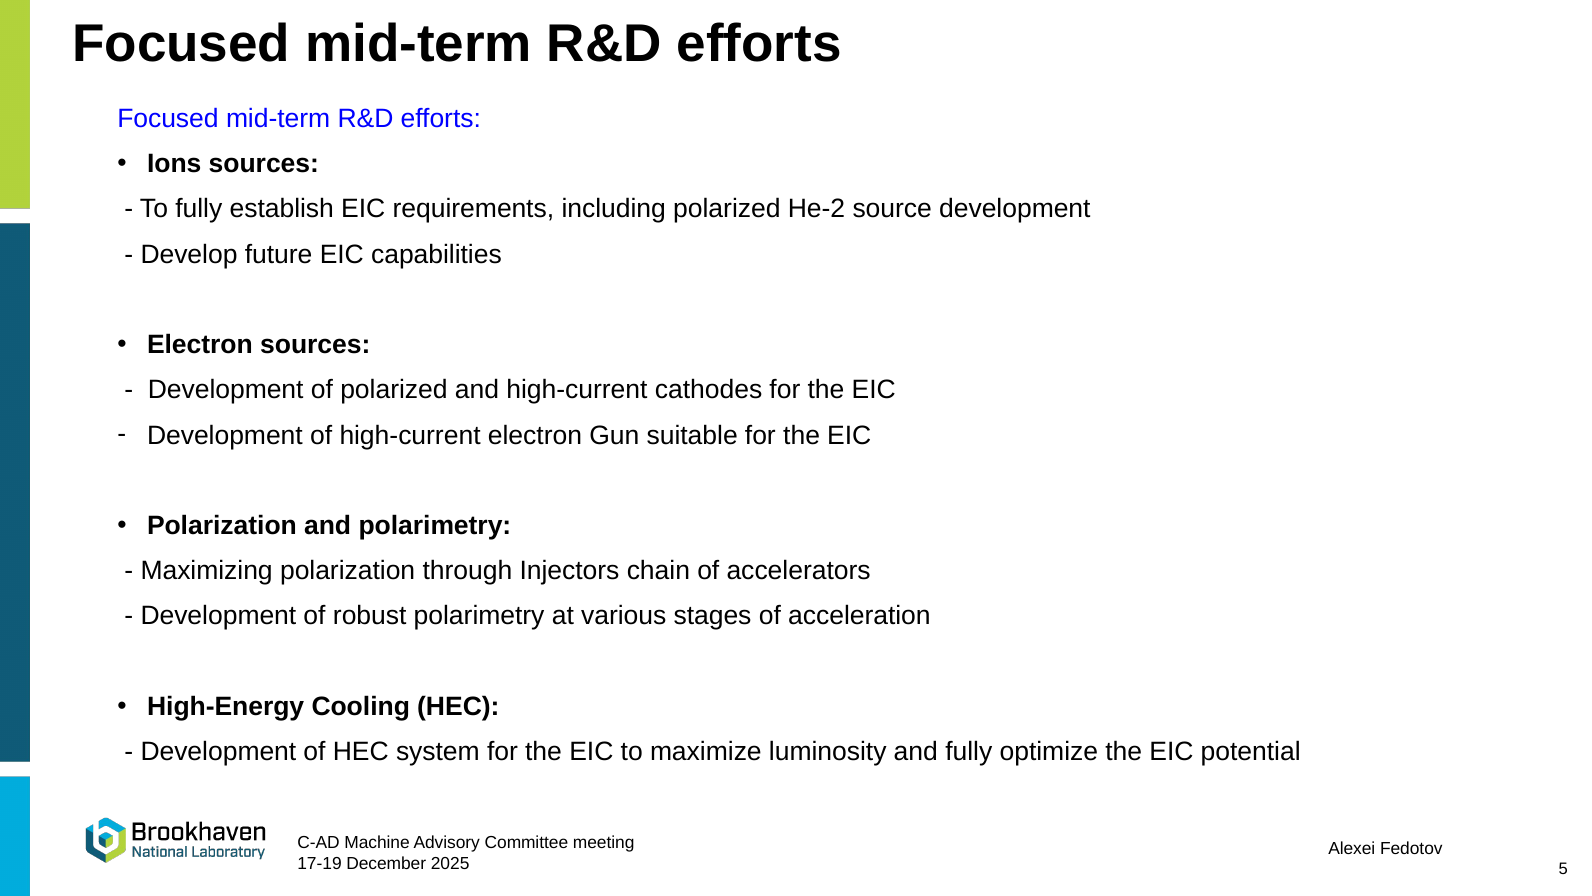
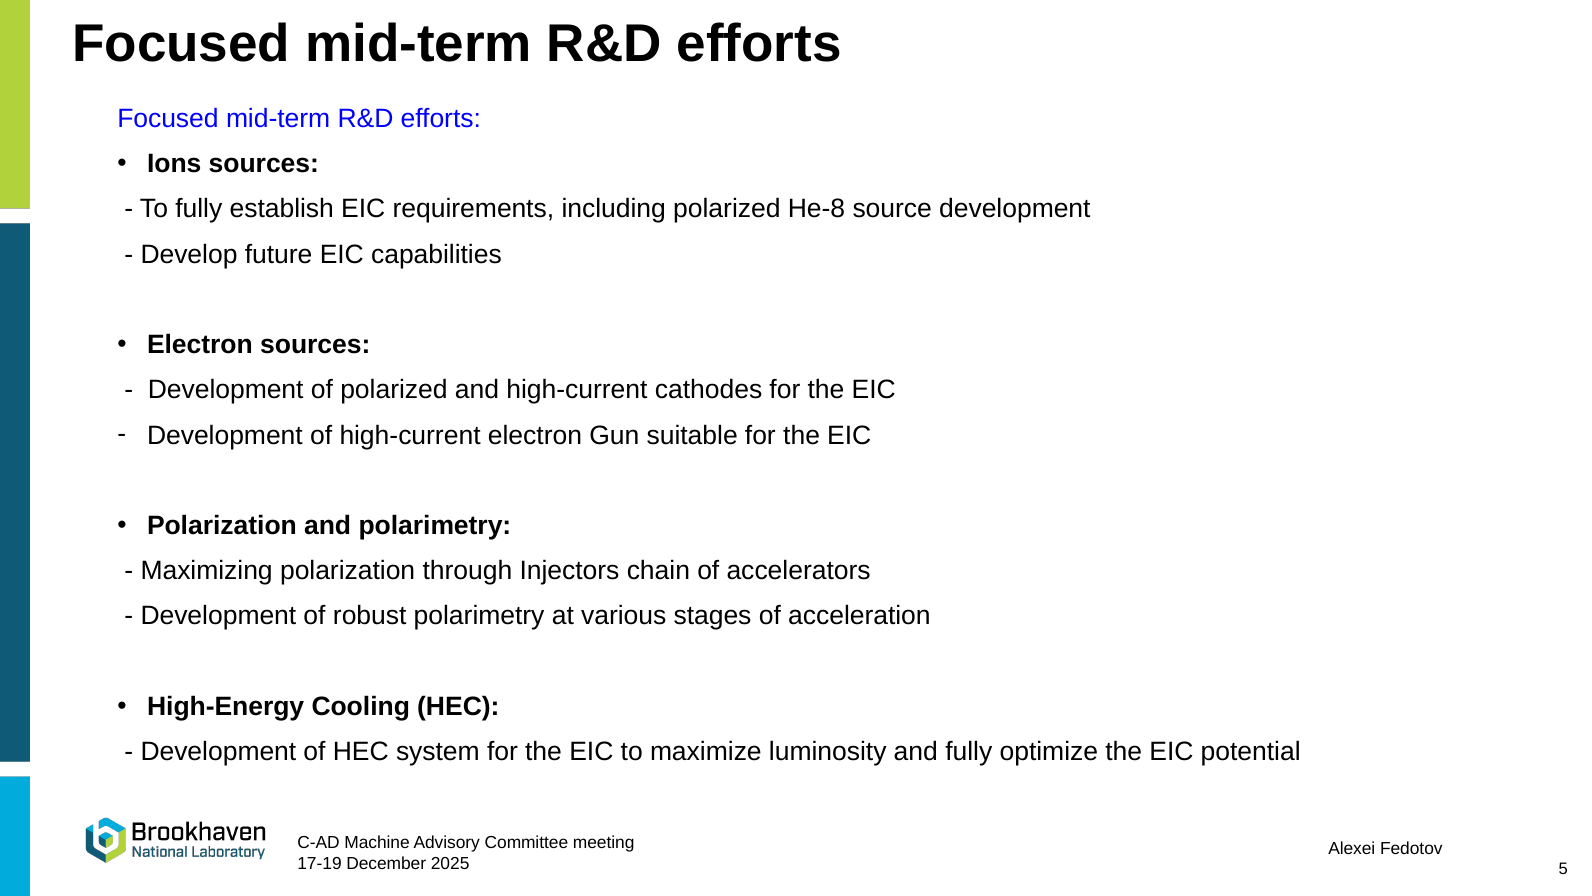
He-2: He-2 -> He-8
